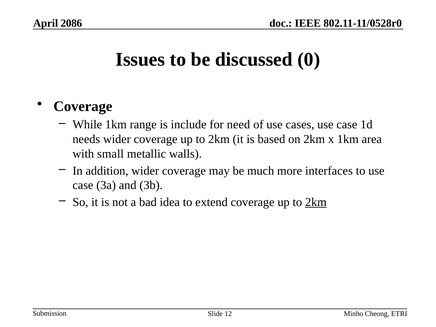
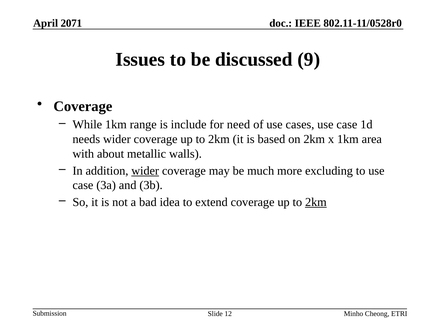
2086: 2086 -> 2071
0: 0 -> 9
small: small -> about
wider at (145, 171) underline: none -> present
interfaces: interfaces -> excluding
